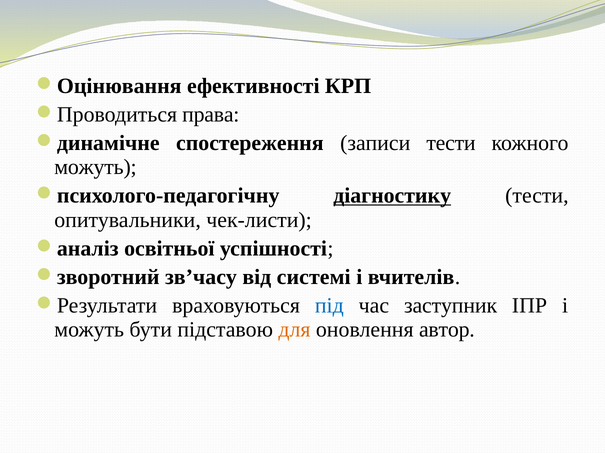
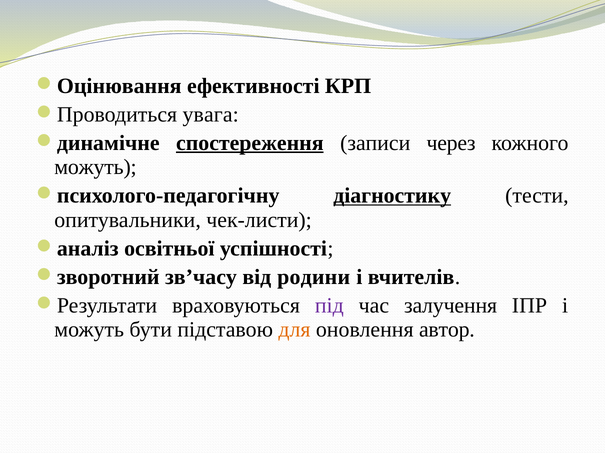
права: права -> увага
спостереження underline: none -> present
записи тести: тести -> через
системі: системі -> родини
під colour: blue -> purple
заступник: заступник -> залучення
